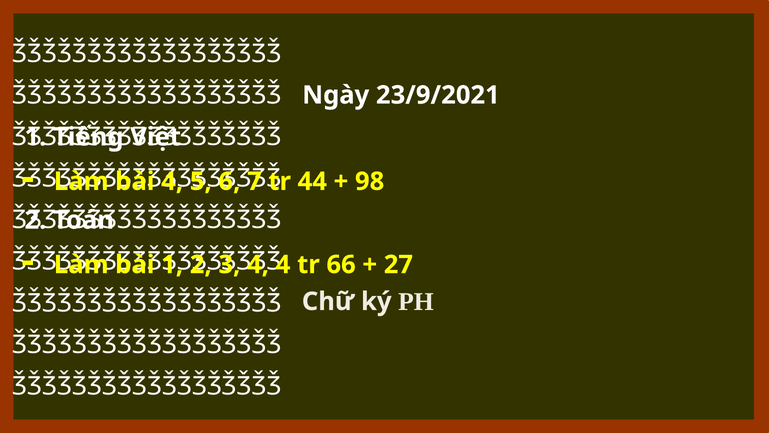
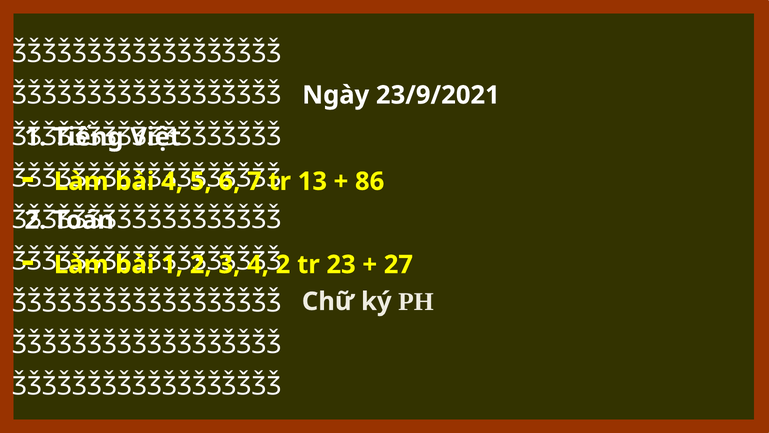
44: 44 -> 13
98: 98 -> 86
4 at (283, 264): 4 -> 2
66: 66 -> 23
